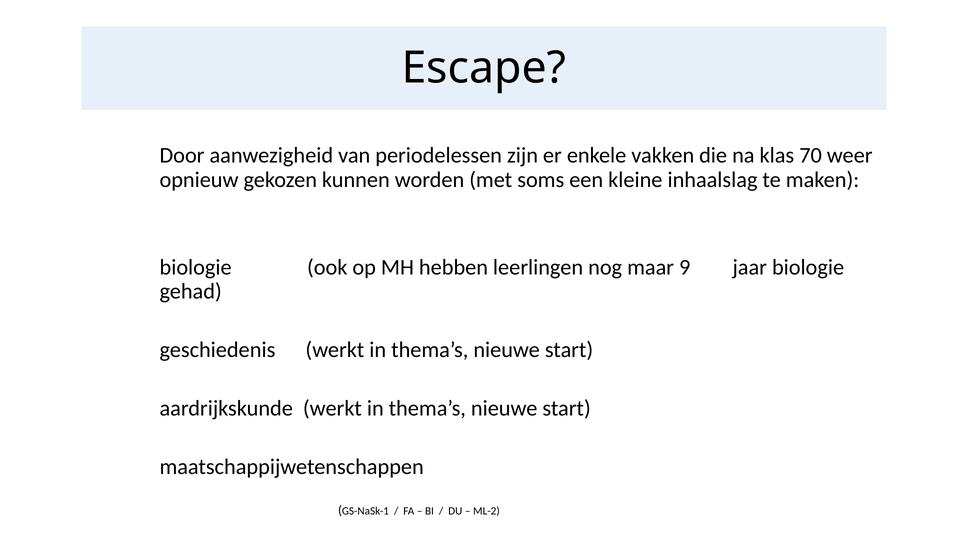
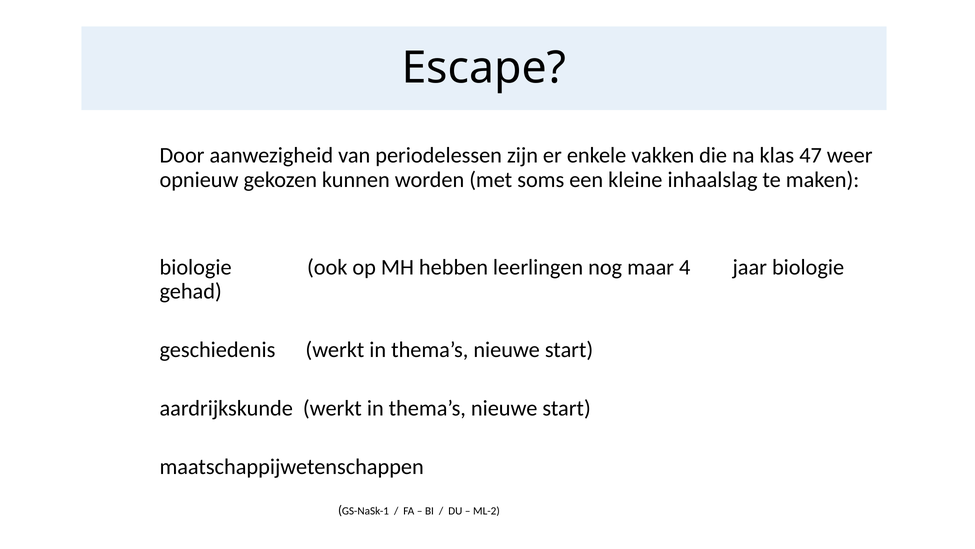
70: 70 -> 47
9: 9 -> 4
